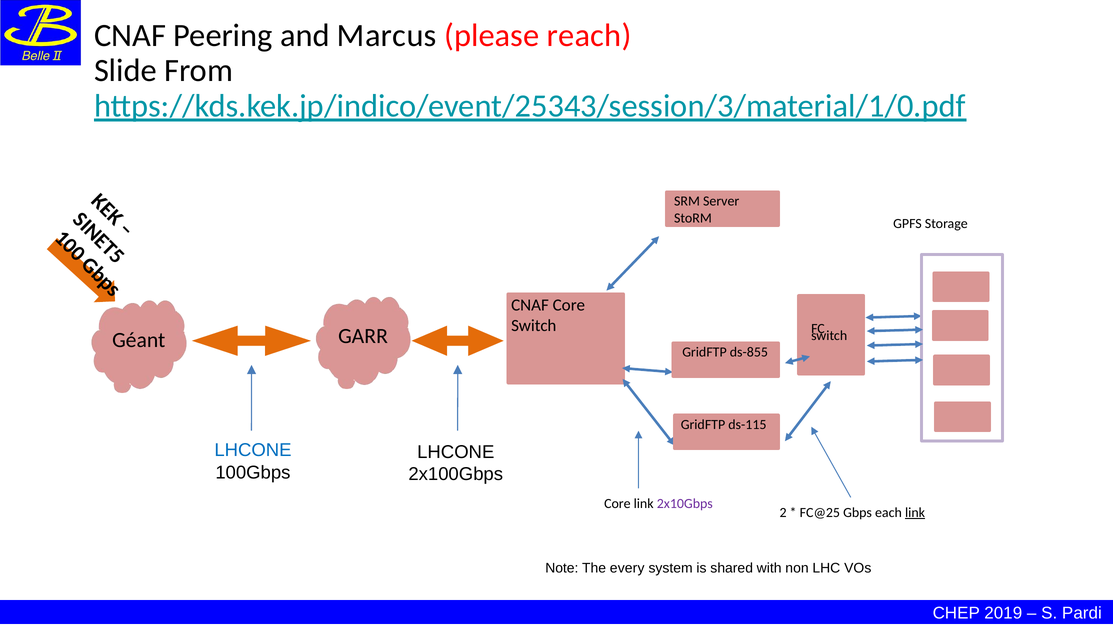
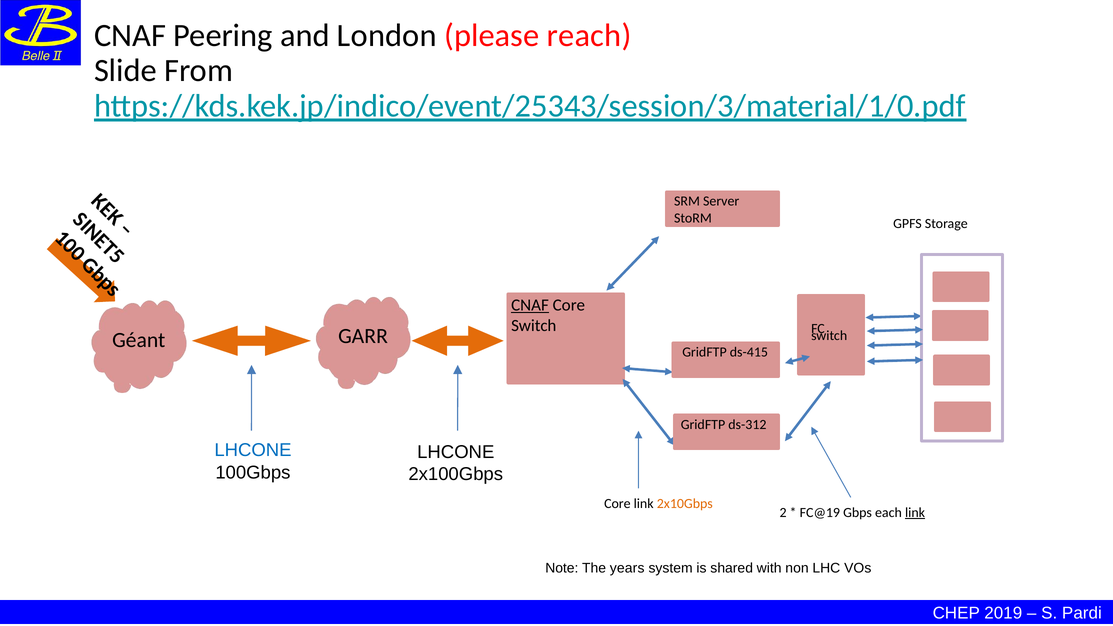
Marcus: Marcus -> London
CNAF at (530, 305) underline: none -> present
ds-855: ds-855 -> ds-415
ds-115: ds-115 -> ds-312
2x10Gbps colour: purple -> orange
FC@25: FC@25 -> FC@19
every: every -> years
